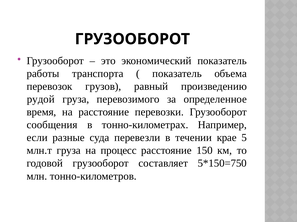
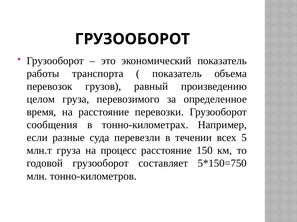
рудой: рудой -> целом
крае: крае -> всех
